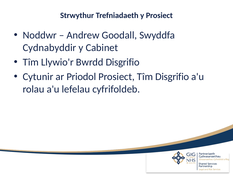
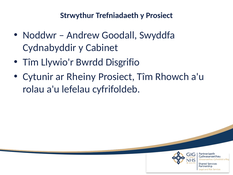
Priodol: Priodol -> Rheiny
Tîm Disgrifio: Disgrifio -> Rhowch
